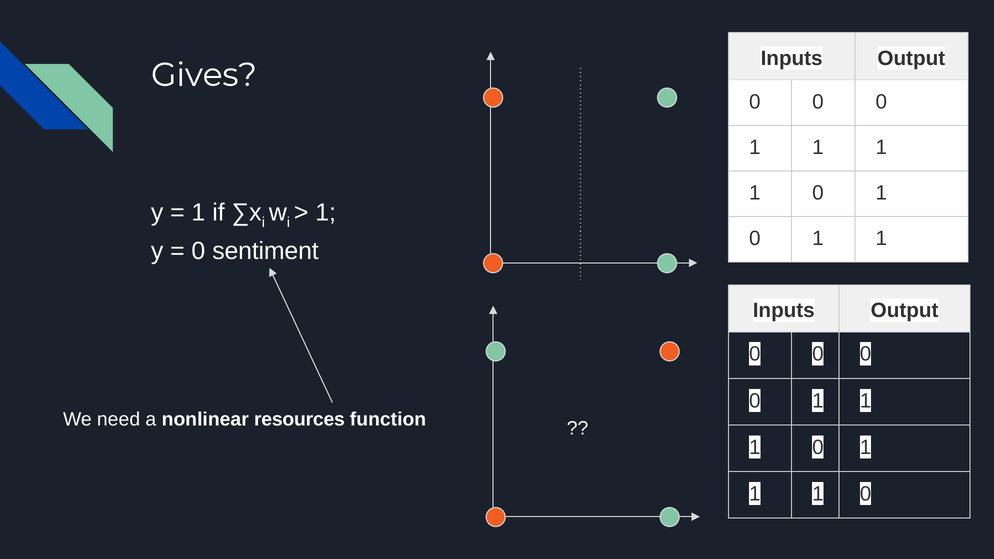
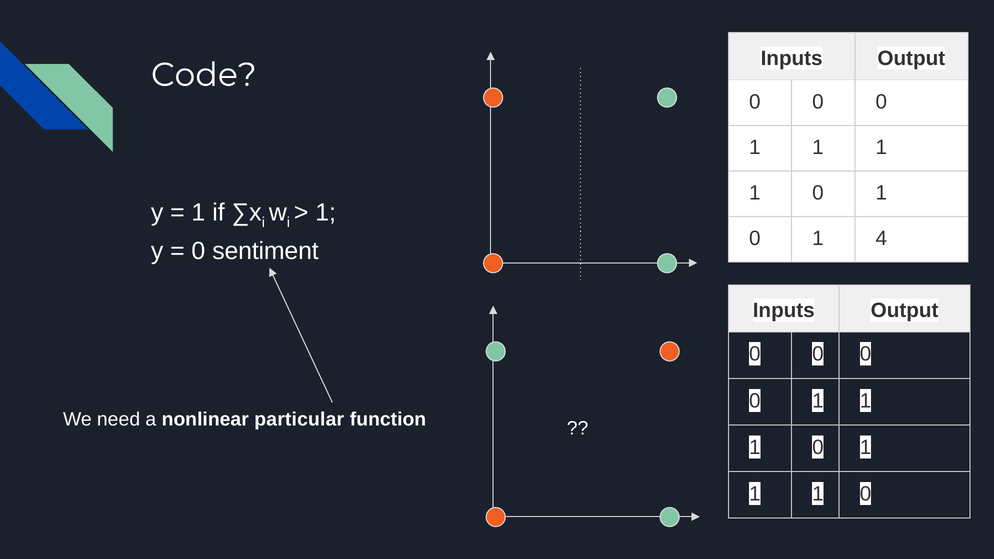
Gives: Gives -> Code
1 at (881, 239): 1 -> 4
resources: resources -> particular
